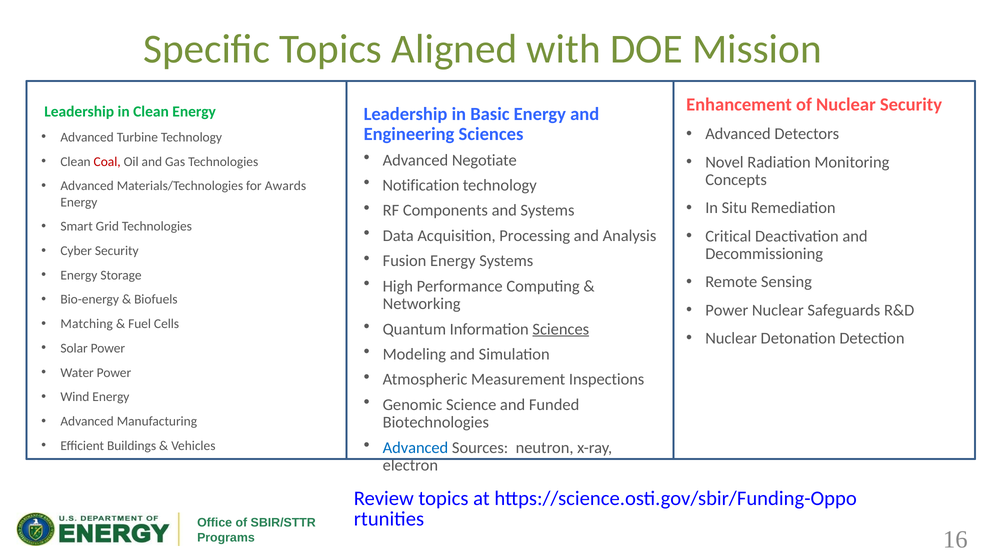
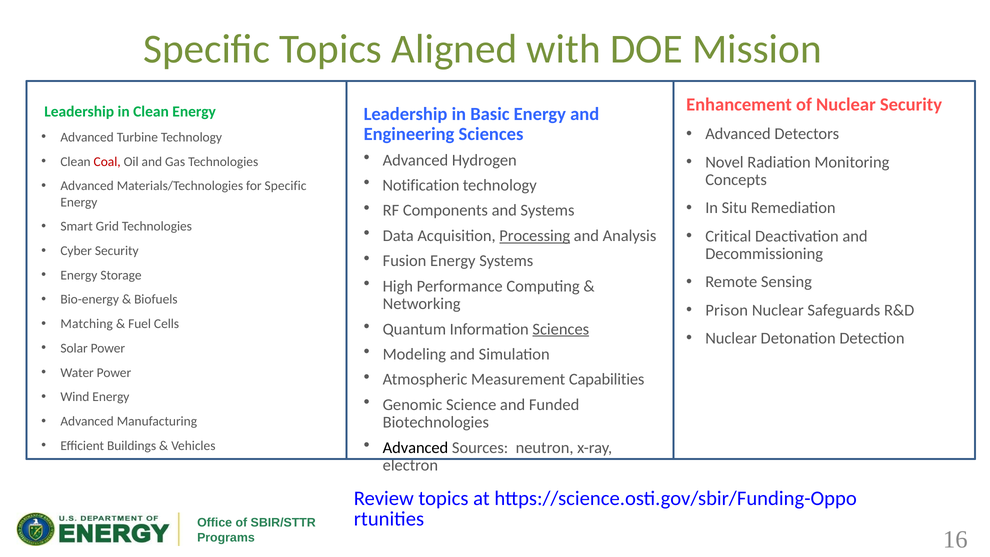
Negotiate: Negotiate -> Hydrogen
for Awards: Awards -> Specific
Processing underline: none -> present
Power at (727, 310): Power -> Prison
Inspections: Inspections -> Capabilities
Advanced at (416, 448) colour: blue -> black
